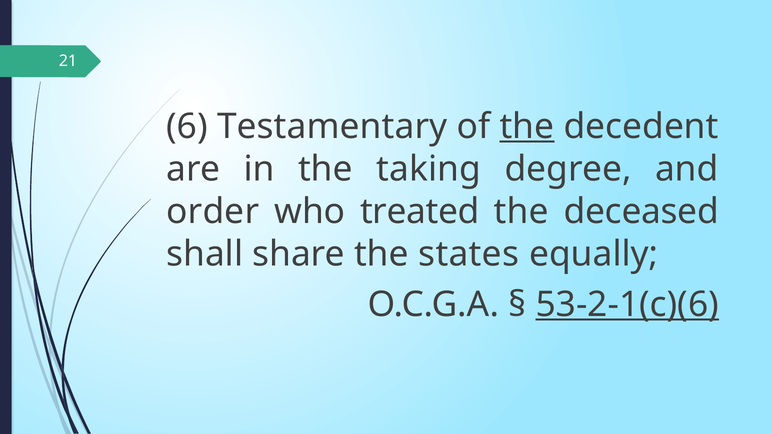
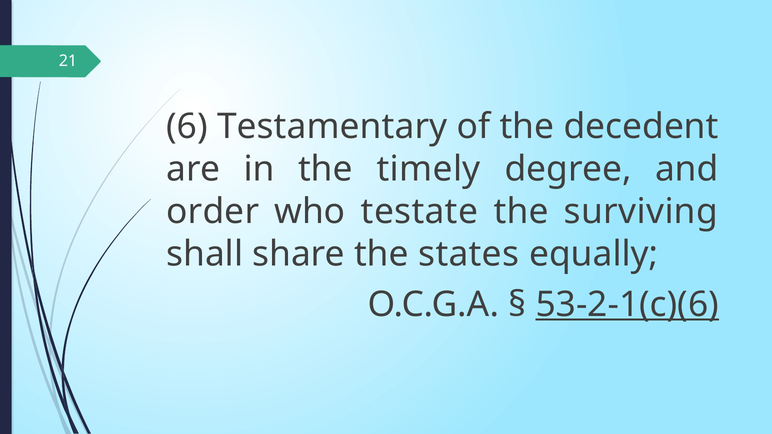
the at (527, 127) underline: present -> none
taking: taking -> timely
treated: treated -> testate
deceased: deceased -> surviving
